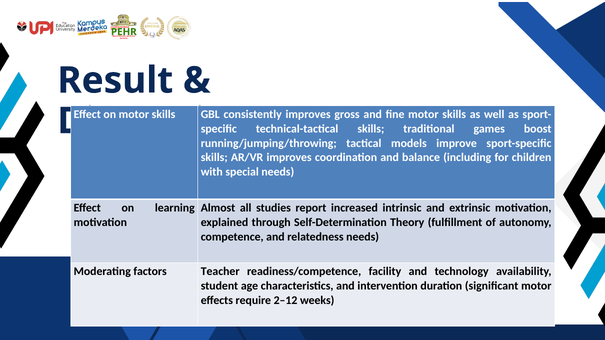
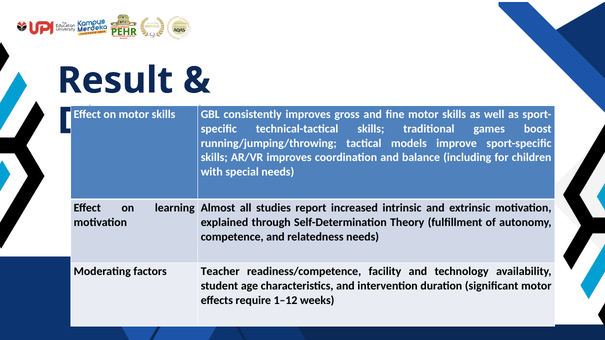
2–12: 2–12 -> 1–12
